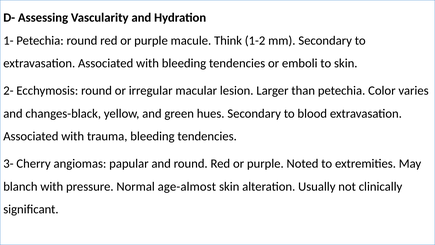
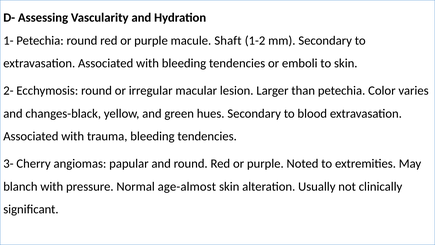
Think: Think -> Shaft
